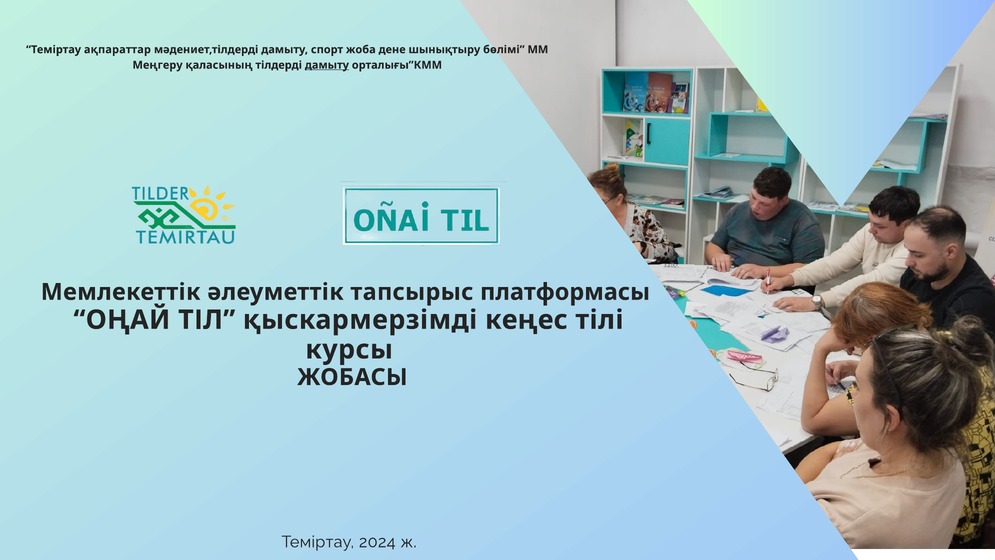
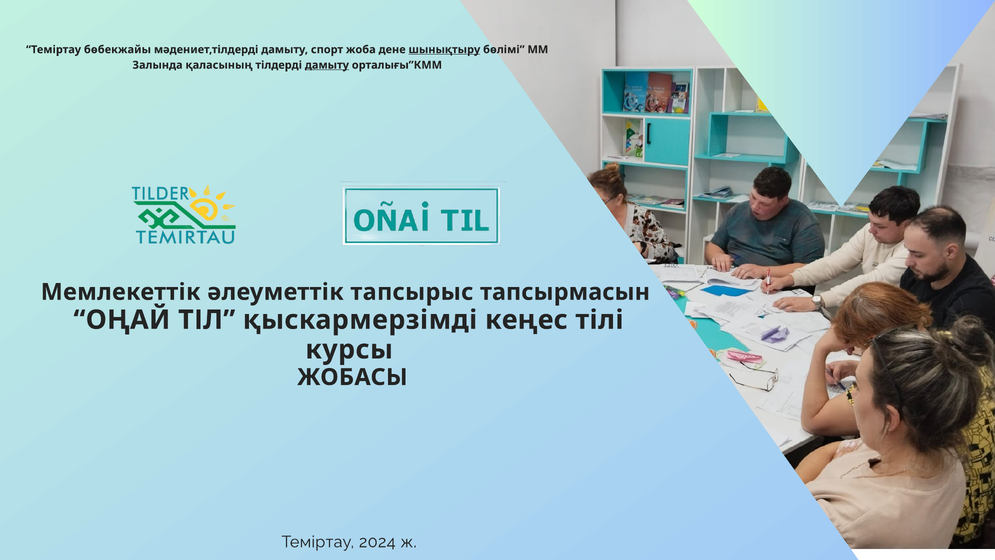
ақпараттар: ақпараттар -> бөбекжайы
шынықтыру underline: none -> present
Меңгеру: Меңгеру -> Залында
платформасы: платформасы -> тапсырмасын
